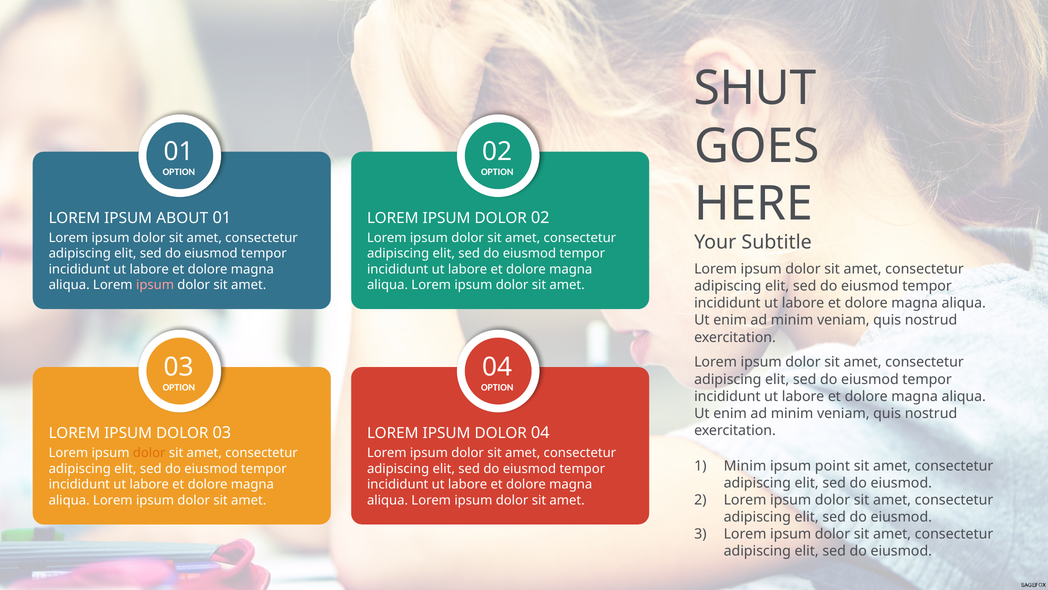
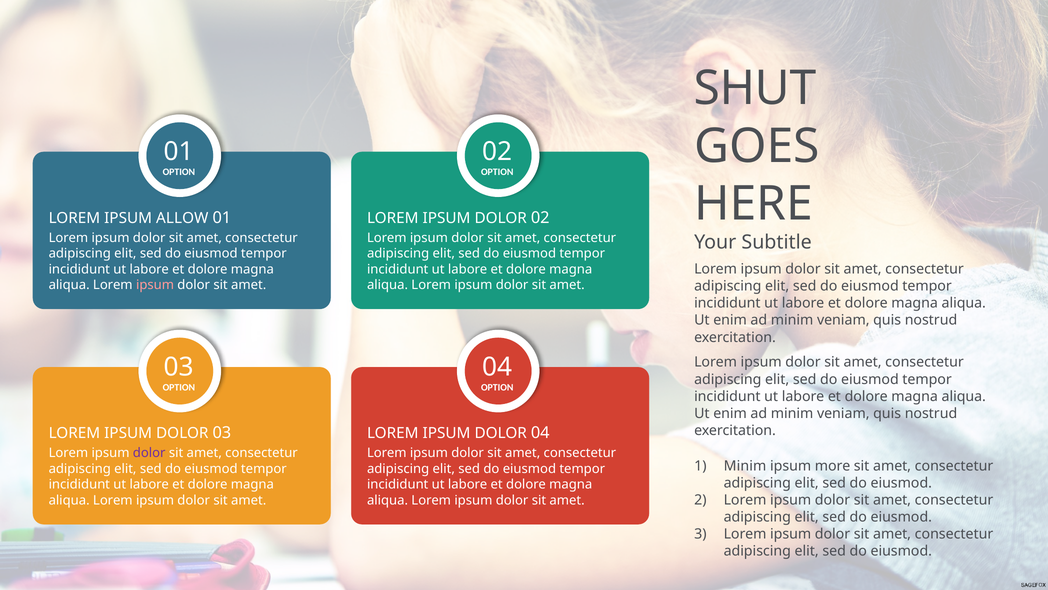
ABOUT: ABOUT -> ALLOW
dolor at (149, 453) colour: orange -> purple
point: point -> more
